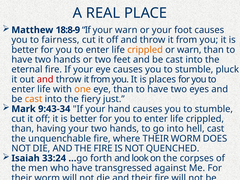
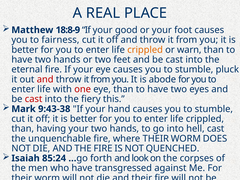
your warn: warn -> good
places: places -> abode
one colour: orange -> red
cast at (34, 99) colour: orange -> red
just: just -> this
9:43-34: 9:43-34 -> 9:43-38
33:24: 33:24 -> 85:24
